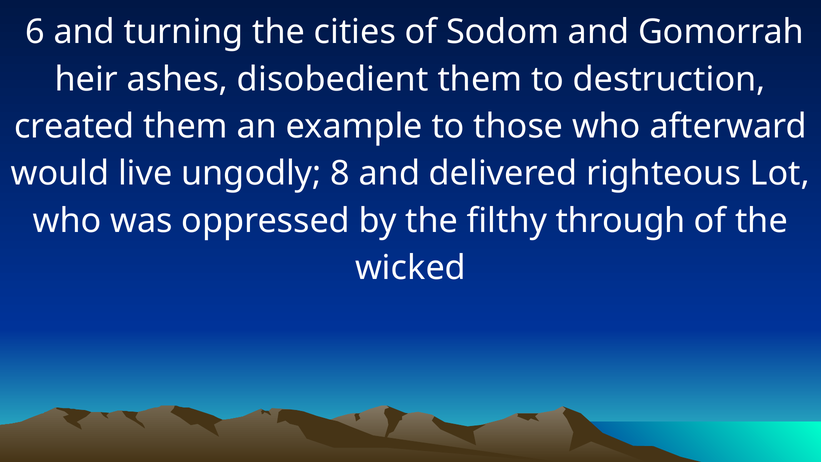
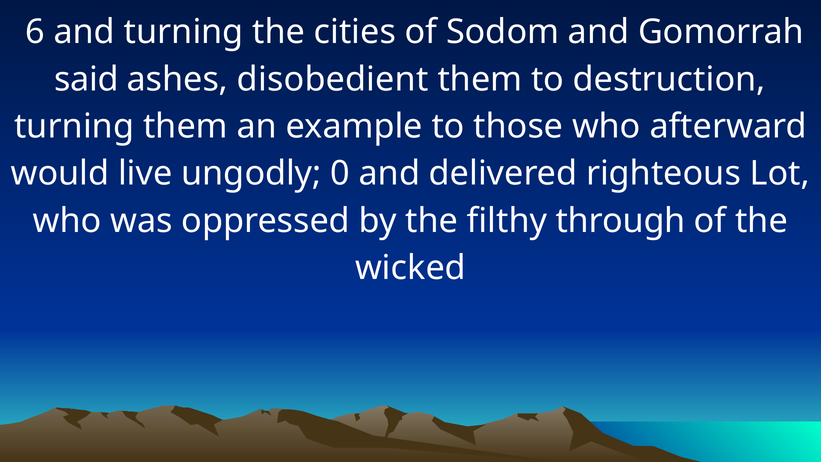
heir: heir -> said
created at (74, 126): created -> turning
8: 8 -> 0
